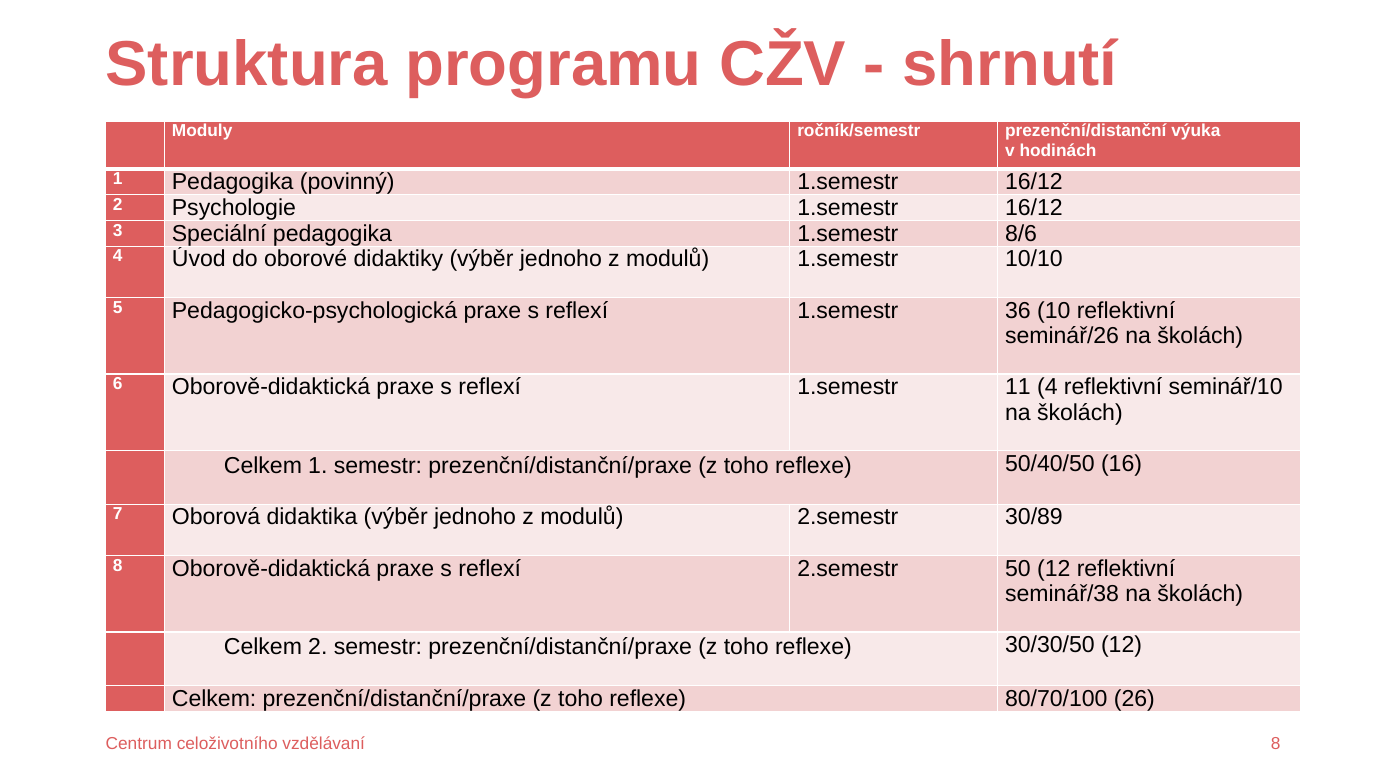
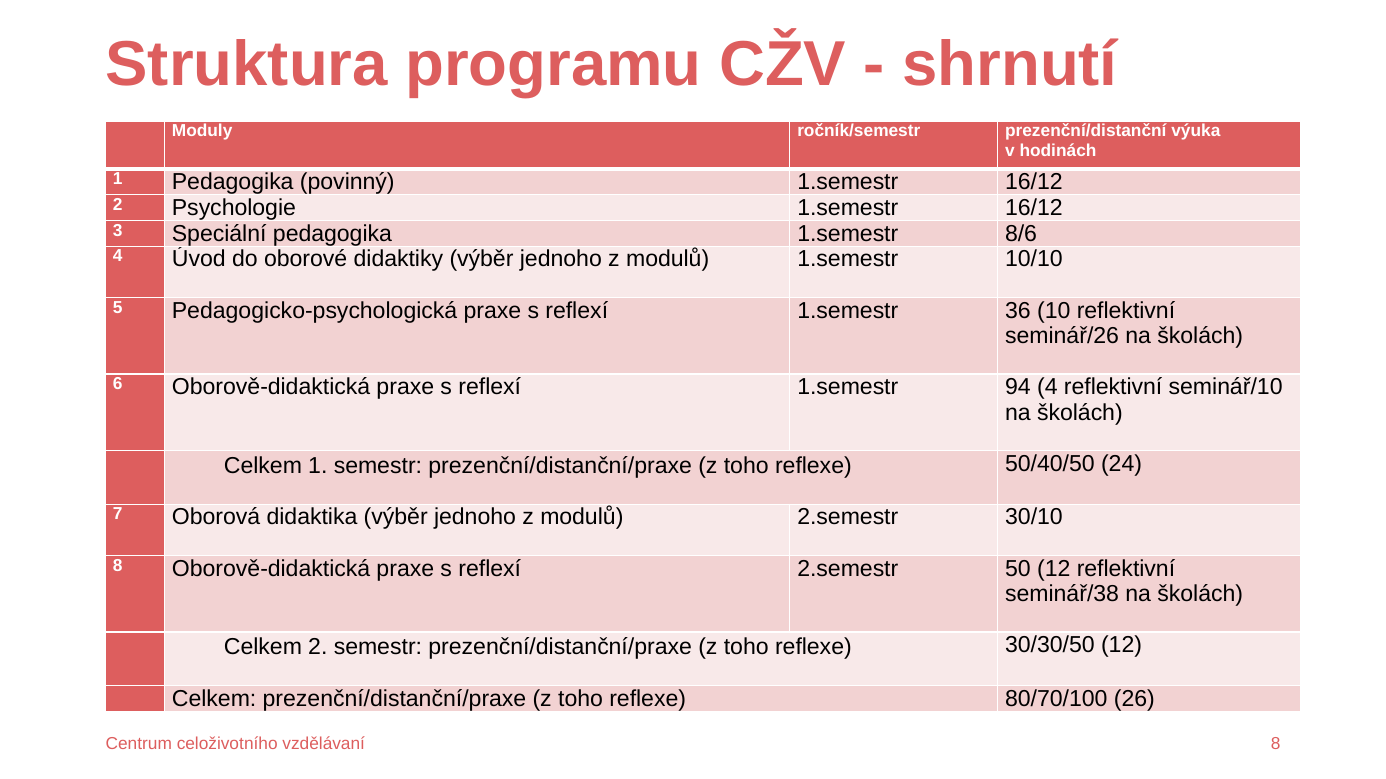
11: 11 -> 94
16: 16 -> 24
30/89: 30/89 -> 30/10
